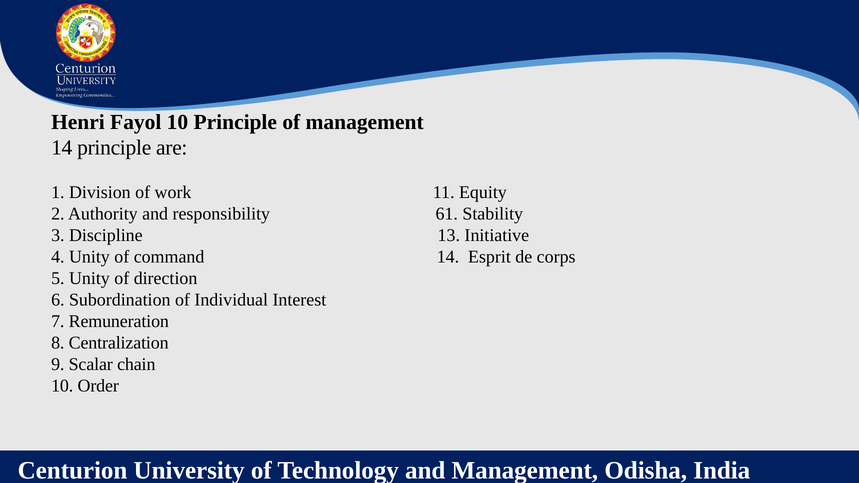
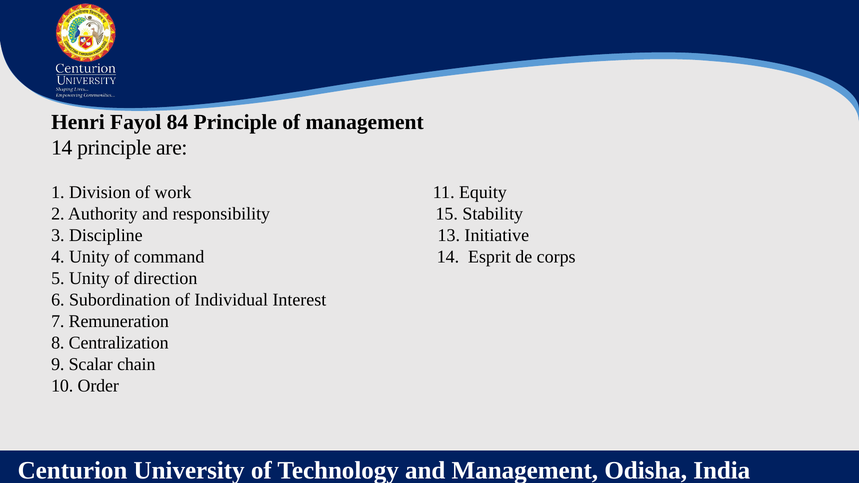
Fayol 10: 10 -> 84
61: 61 -> 15
